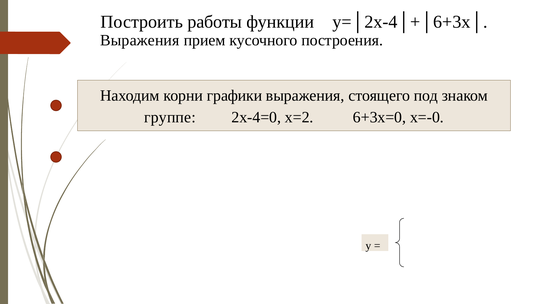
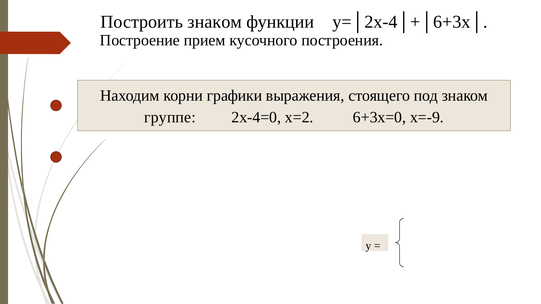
Построить работы: работы -> знаком
Выражения at (140, 40): Выражения -> Построение
х=-0: х=-0 -> х=-9
